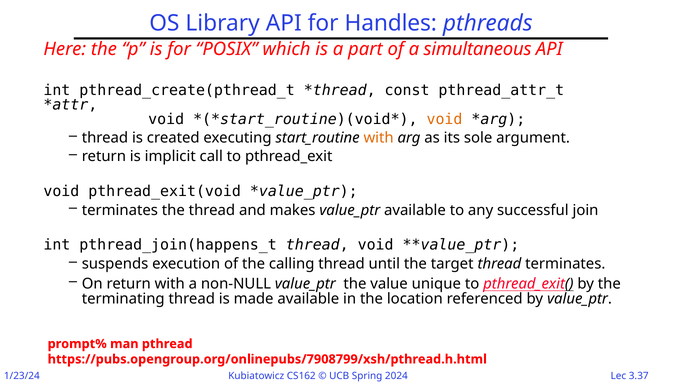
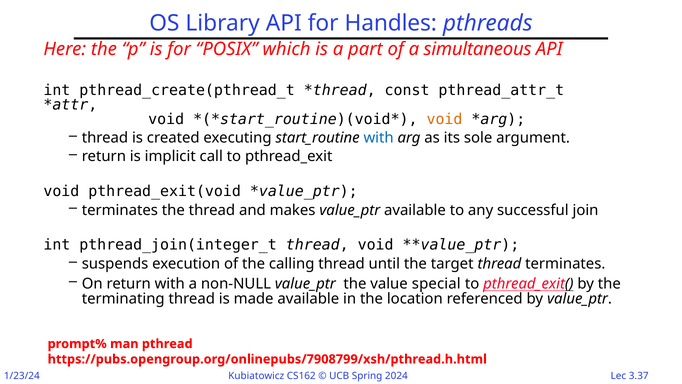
with at (379, 138) colour: orange -> blue
pthread_join(happens_t: pthread_join(happens_t -> pthread_join(integer_t
unique: unique -> special
